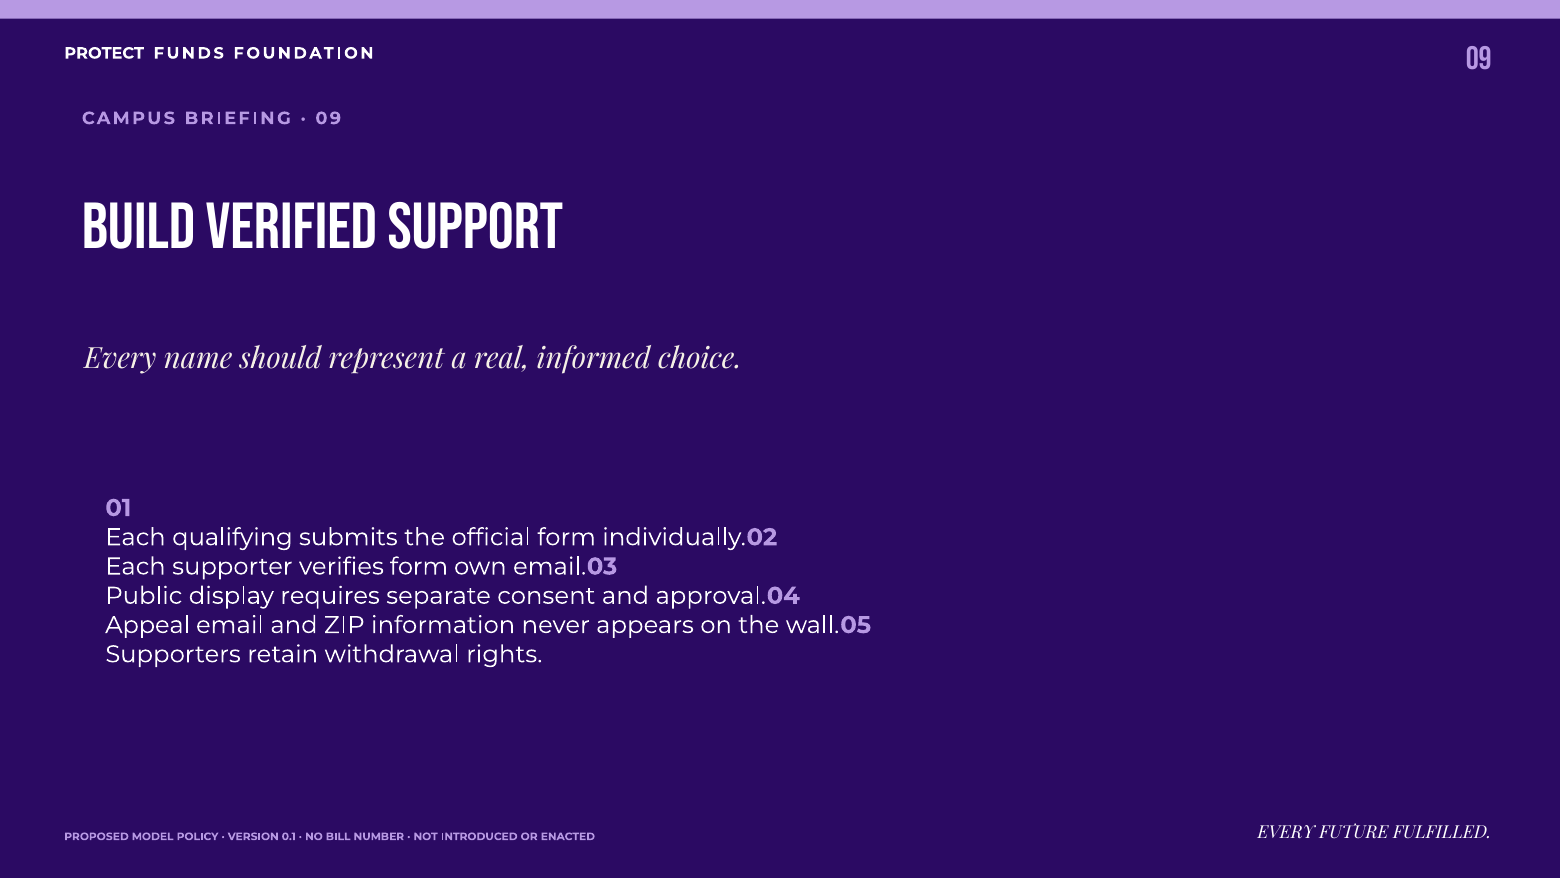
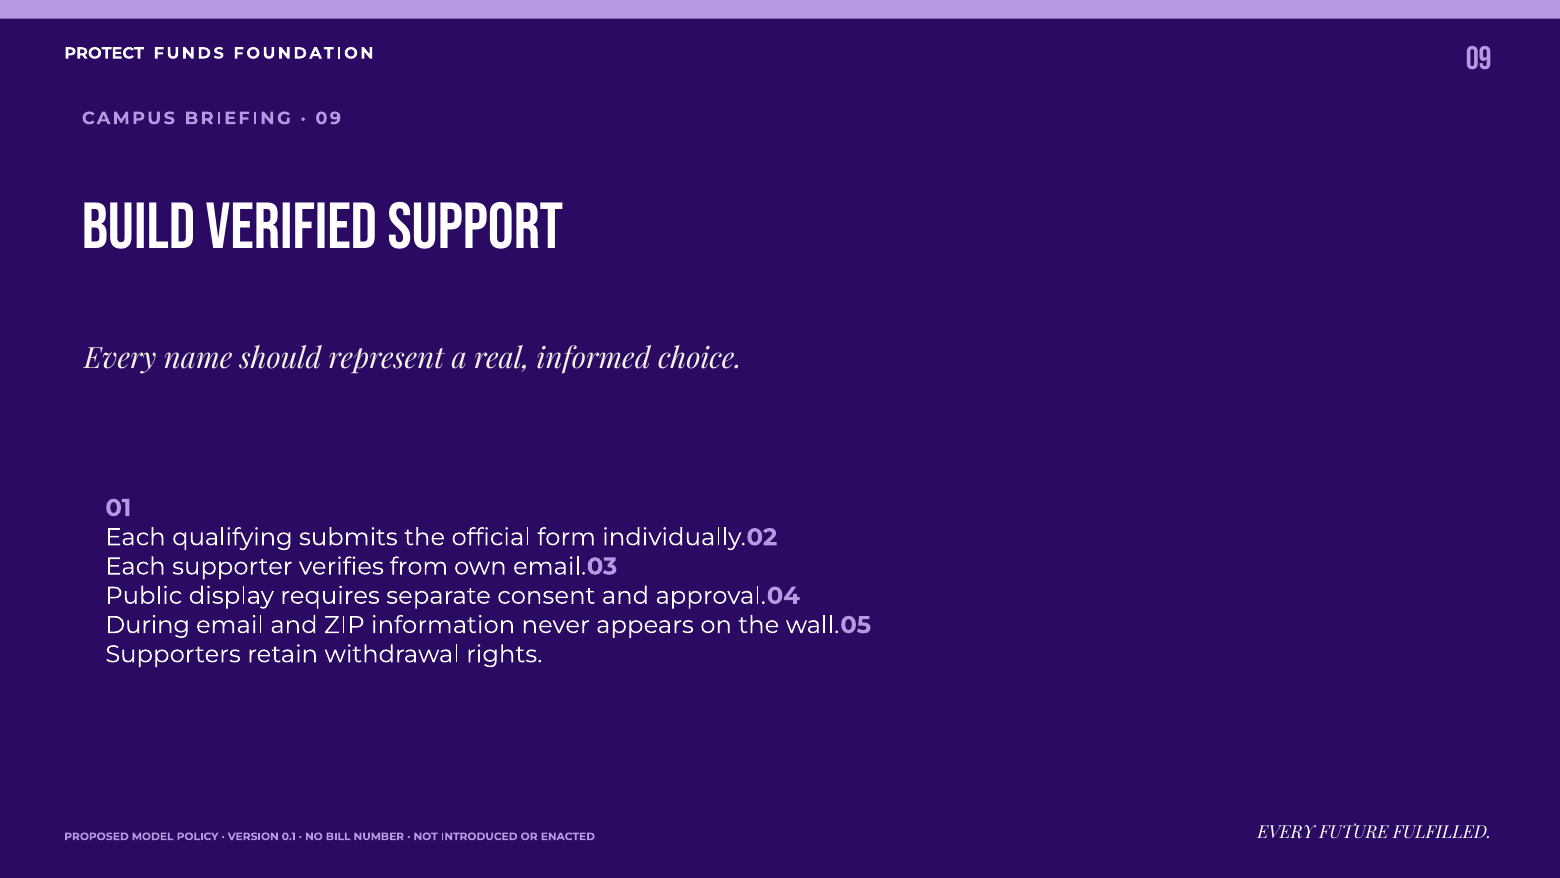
verifies form: form -> from
Appeal: Appeal -> During
